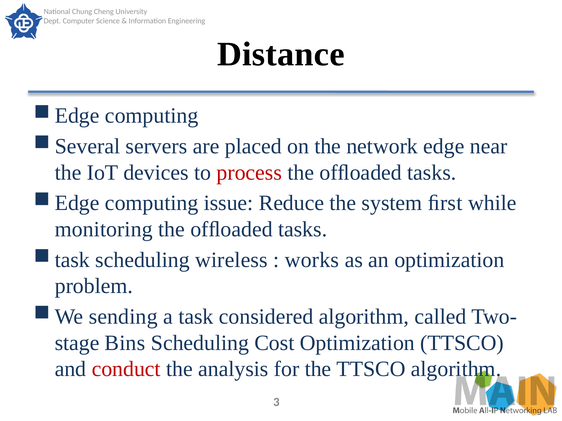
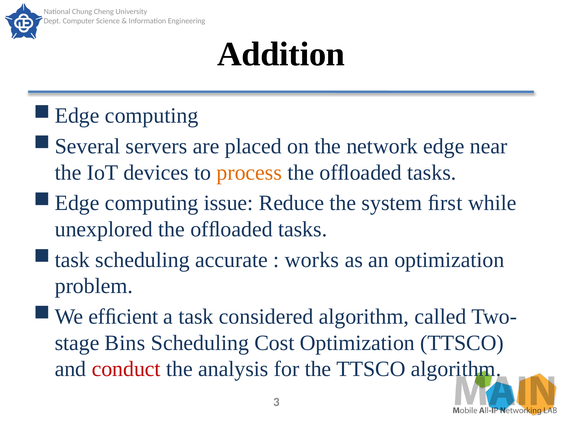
Distance: Distance -> Addition
process colour: red -> orange
monitoring: monitoring -> unexplored
wireless: wireless -> accurate
sending: sending -> efﬁcient
